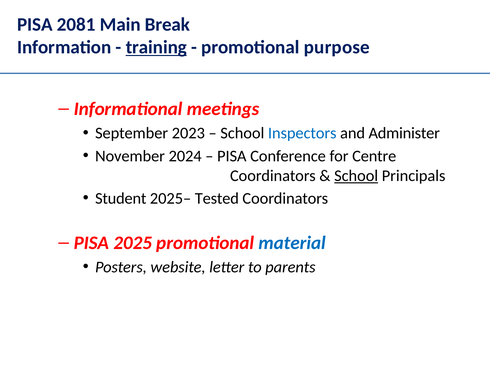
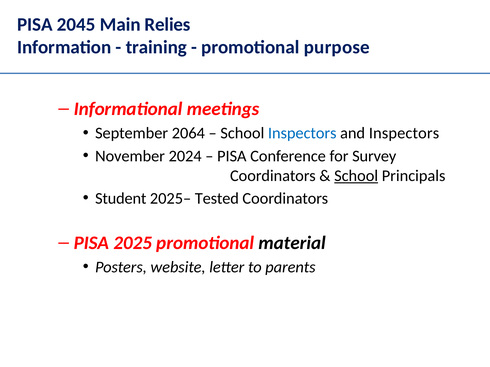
2081: 2081 -> 2045
Break: Break -> Relies
training underline: present -> none
2023: 2023 -> 2064
and Administer: Administer -> Inspectors
Centre: Centre -> Survey
material colour: blue -> black
